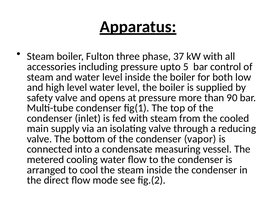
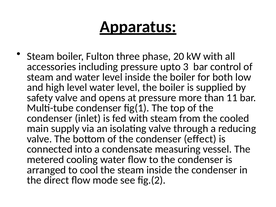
37: 37 -> 20
5: 5 -> 3
90: 90 -> 11
vapor: vapor -> effect
